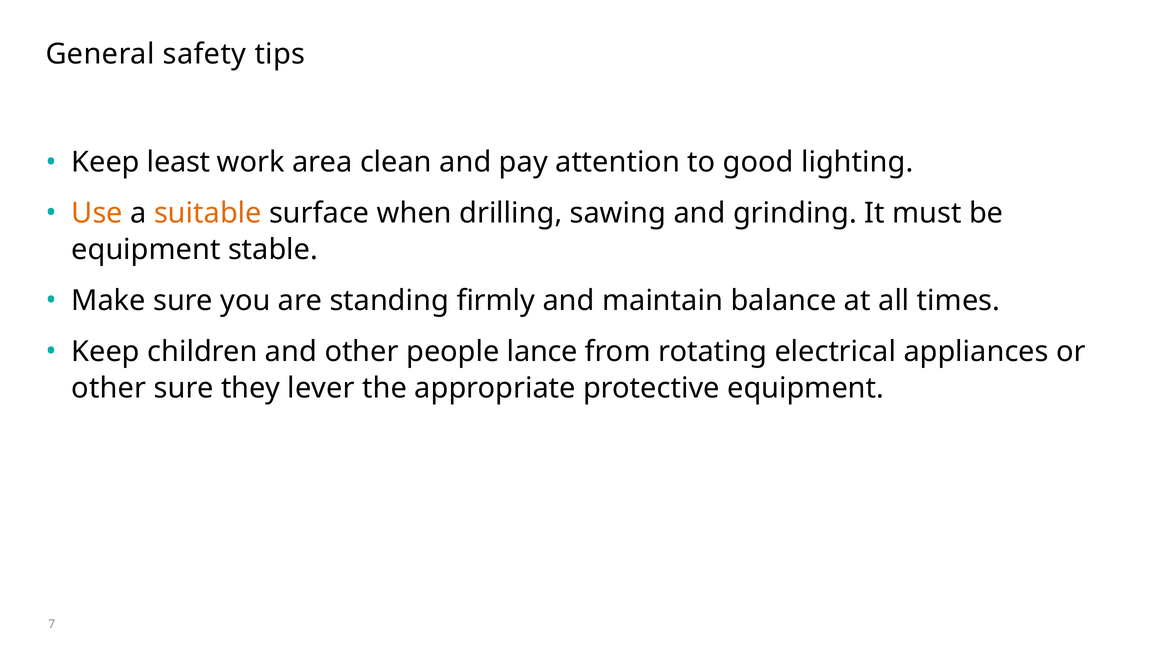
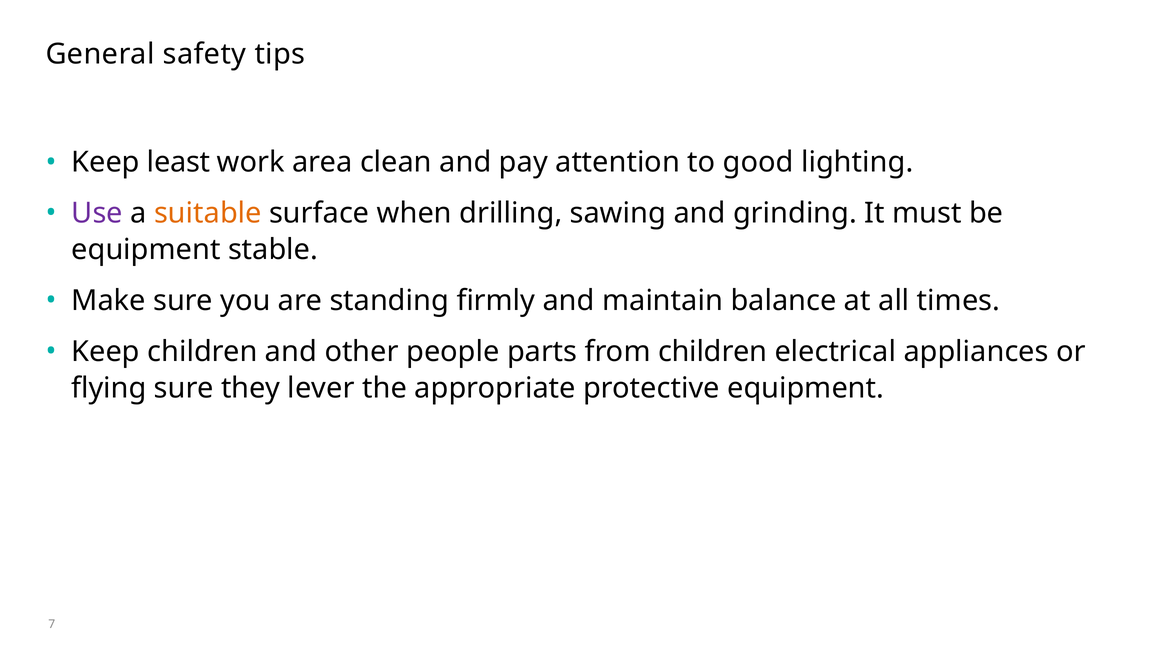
Use colour: orange -> purple
lance: lance -> parts
from rotating: rotating -> children
other at (109, 388): other -> flying
